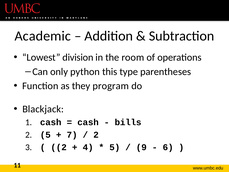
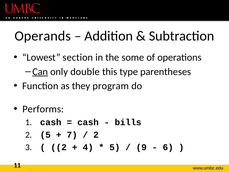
Academic: Academic -> Operands
division: division -> section
room: room -> some
Can underline: none -> present
python: python -> double
Blackjack: Blackjack -> Performs
